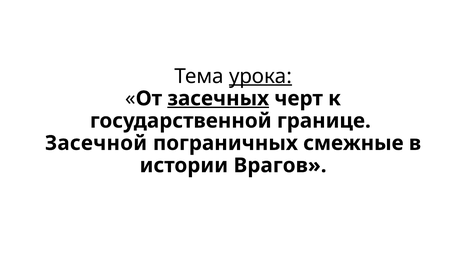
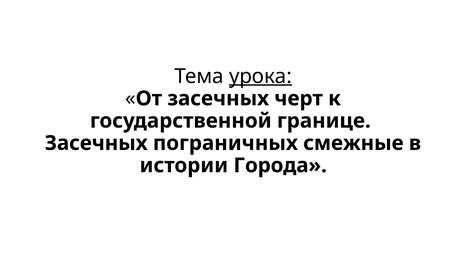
засечных at (218, 99) underline: present -> none
Засечной at (96, 143): Засечной -> Засечных
Врагов: Врагов -> Города
